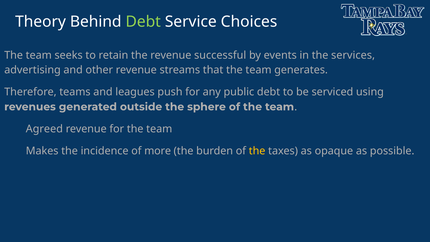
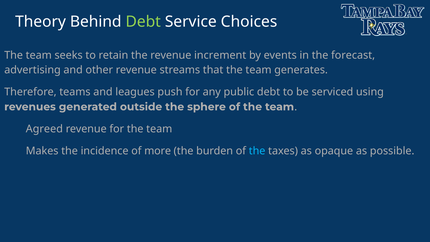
successful: successful -> increment
services: services -> forecast
the at (257, 151) colour: yellow -> light blue
